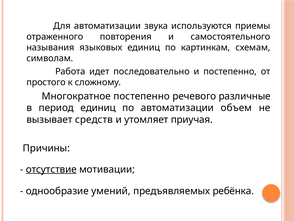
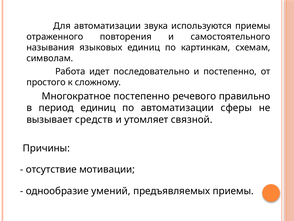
различные: различные -> правильно
объем: объем -> сферы
приучая: приучая -> связной
отсутствие underline: present -> none
предъявляемых ребёнка: ребёнка -> приемы
